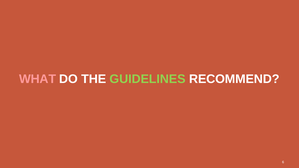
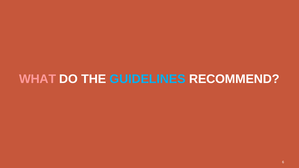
GUIDELINES colour: light green -> light blue
